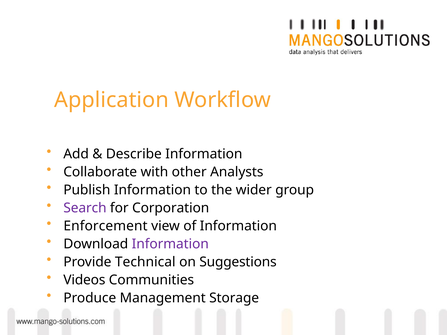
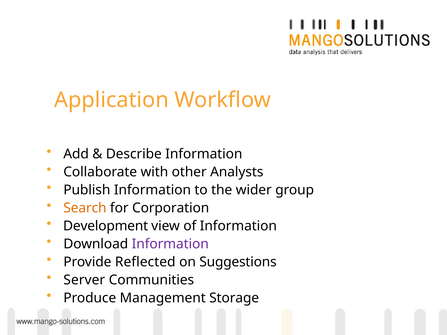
Search colour: purple -> orange
Enforcement: Enforcement -> Development
Technical: Technical -> Reflected
Videos: Videos -> Server
